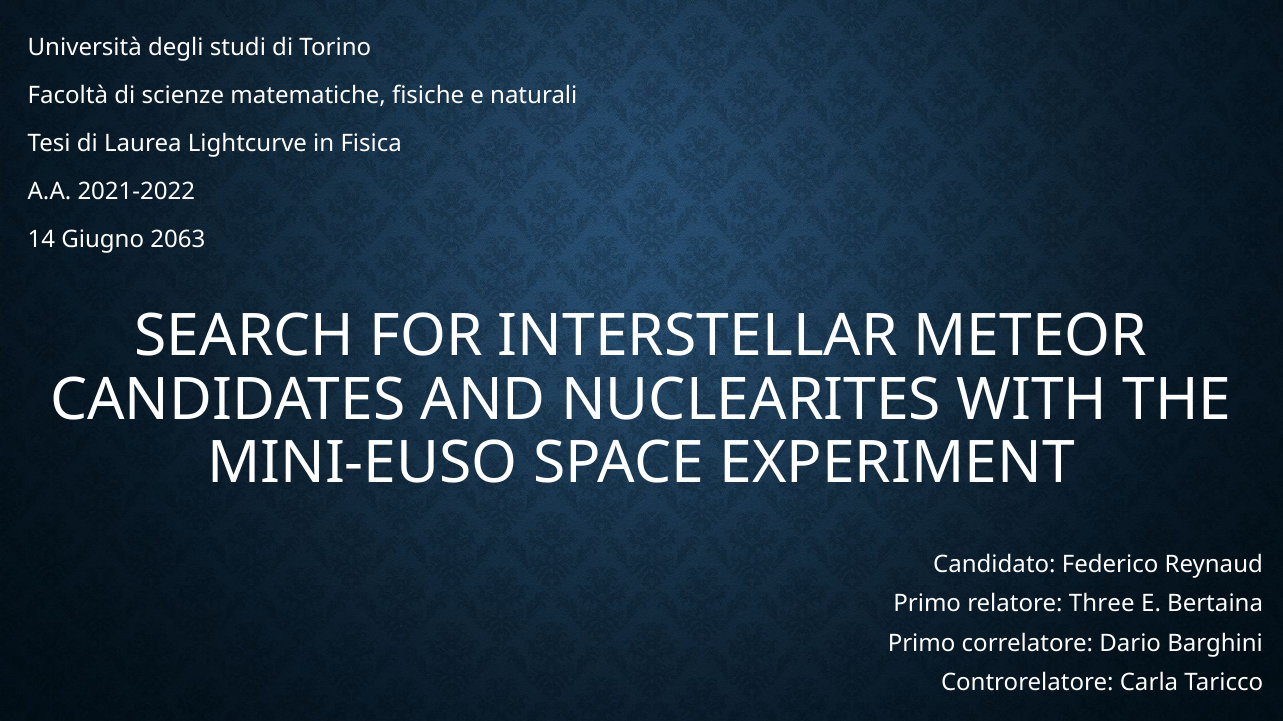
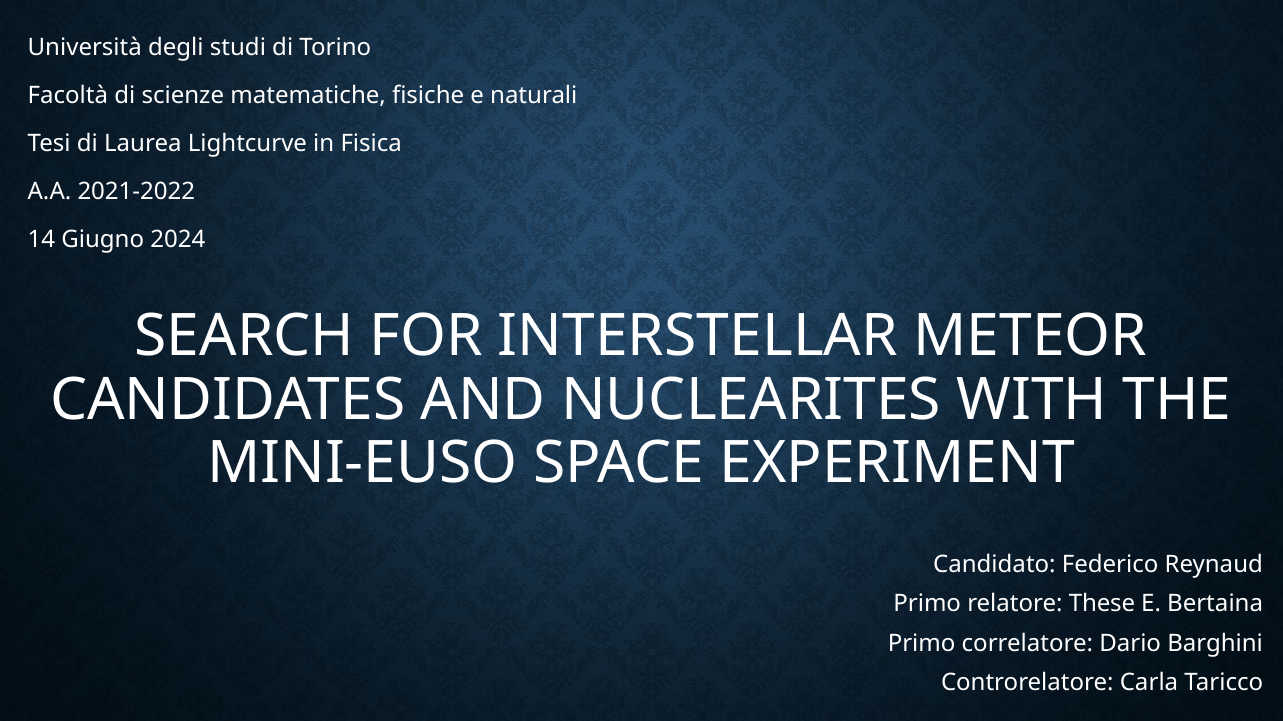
2063: 2063 -> 2024
Three: Three -> These
